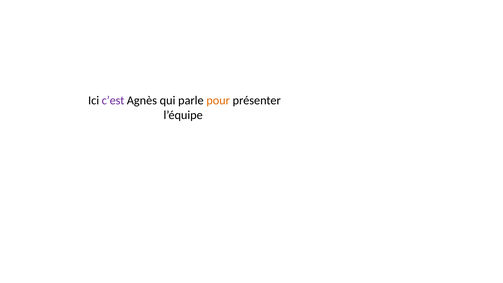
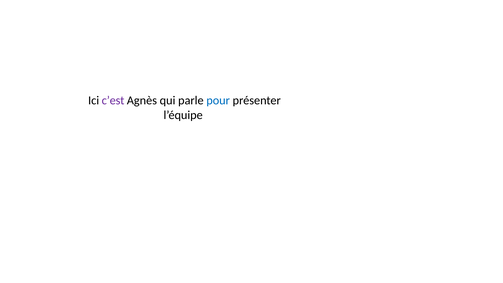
pour colour: orange -> blue
